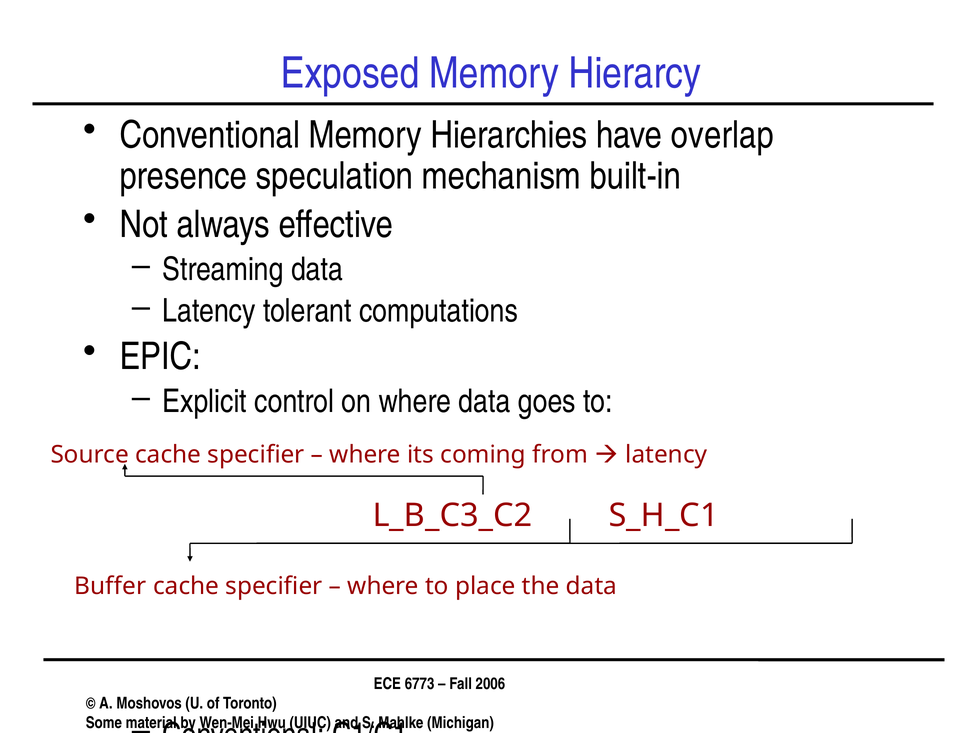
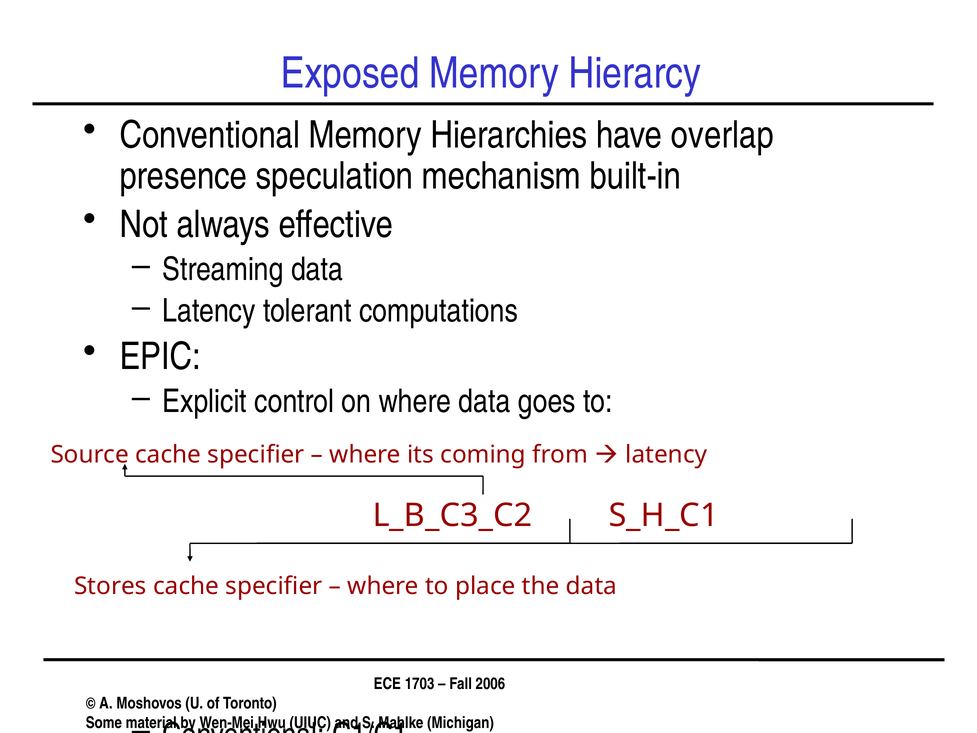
Buffer: Buffer -> Stores
6773: 6773 -> 1703
